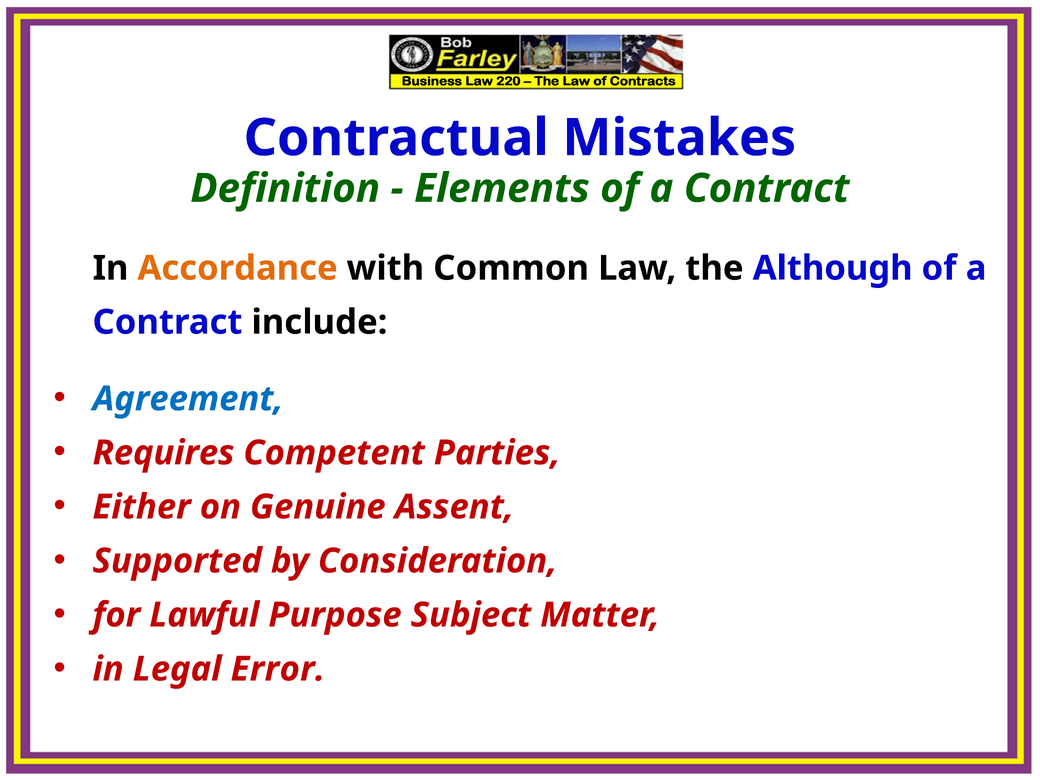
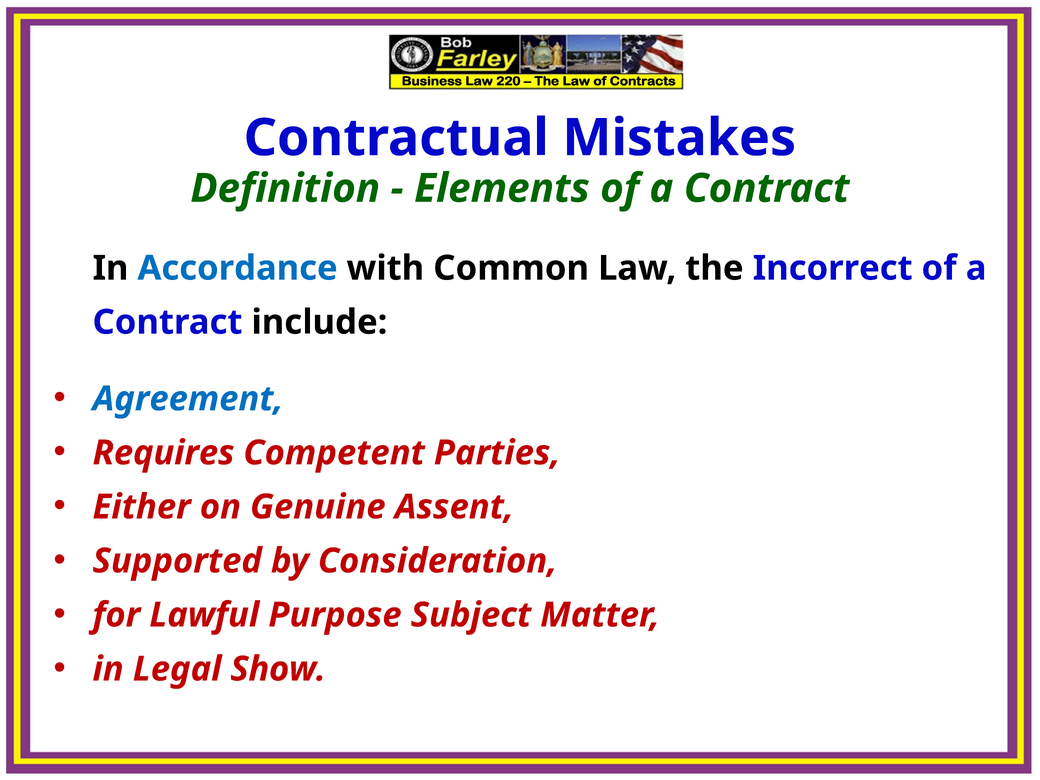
Accordance colour: orange -> blue
Although: Although -> Incorrect
Error: Error -> Show
